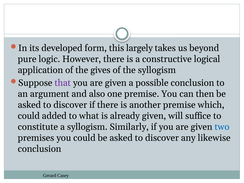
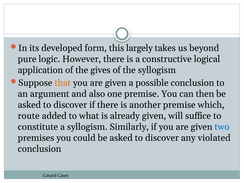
that colour: purple -> orange
could at (29, 116): could -> route
likewise: likewise -> violated
